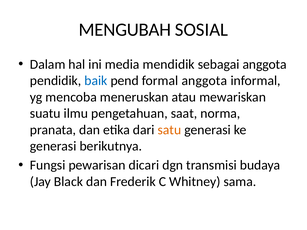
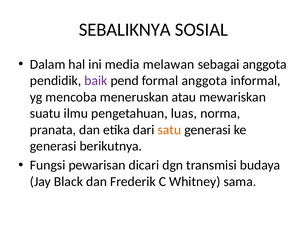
MENGUBAH: MENGUBAH -> SEBALIKNYA
mendidik: mendidik -> melawan
baik colour: blue -> purple
saat: saat -> luas
